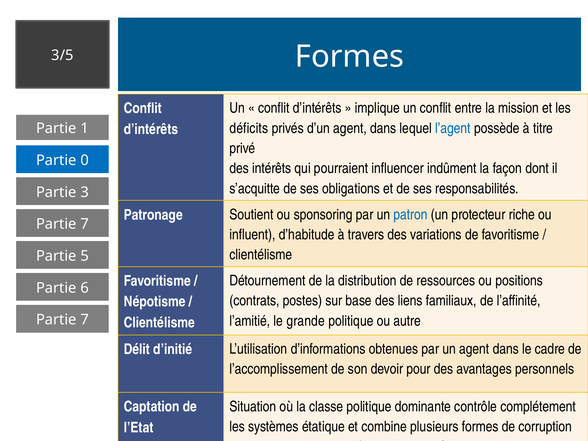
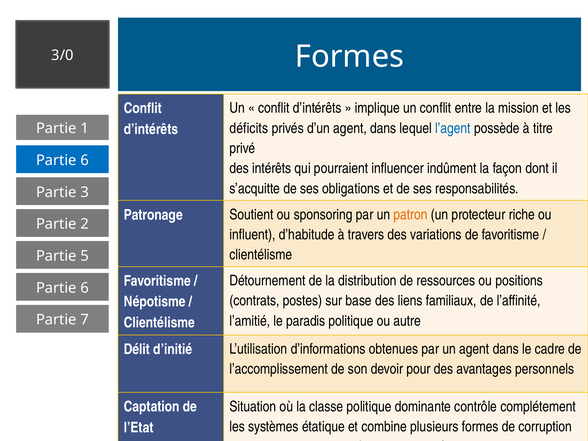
3/5: 3/5 -> 3/0
0 at (85, 160): 0 -> 6
patron colour: blue -> orange
7 at (85, 224): 7 -> 2
grande: grande -> paradis
